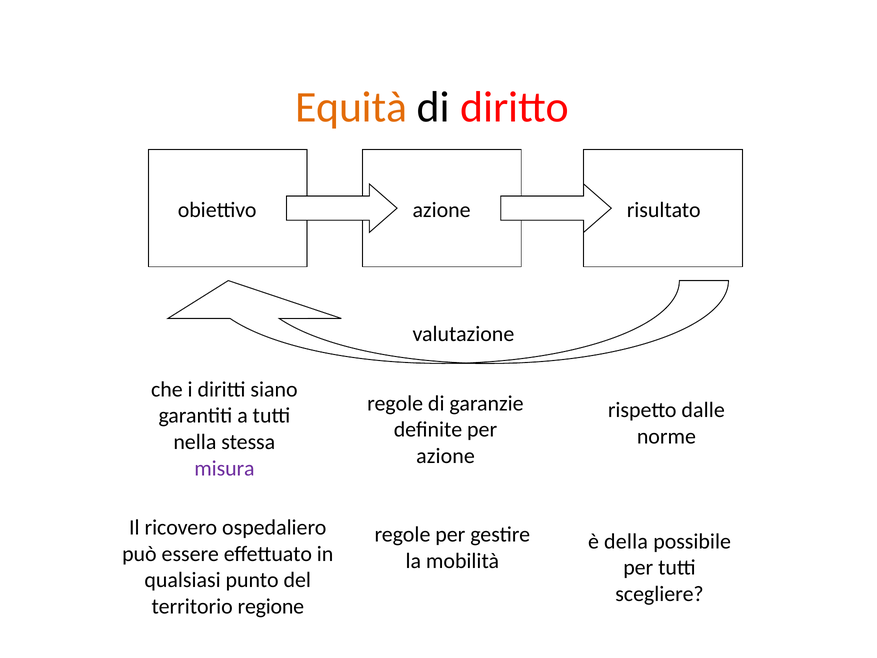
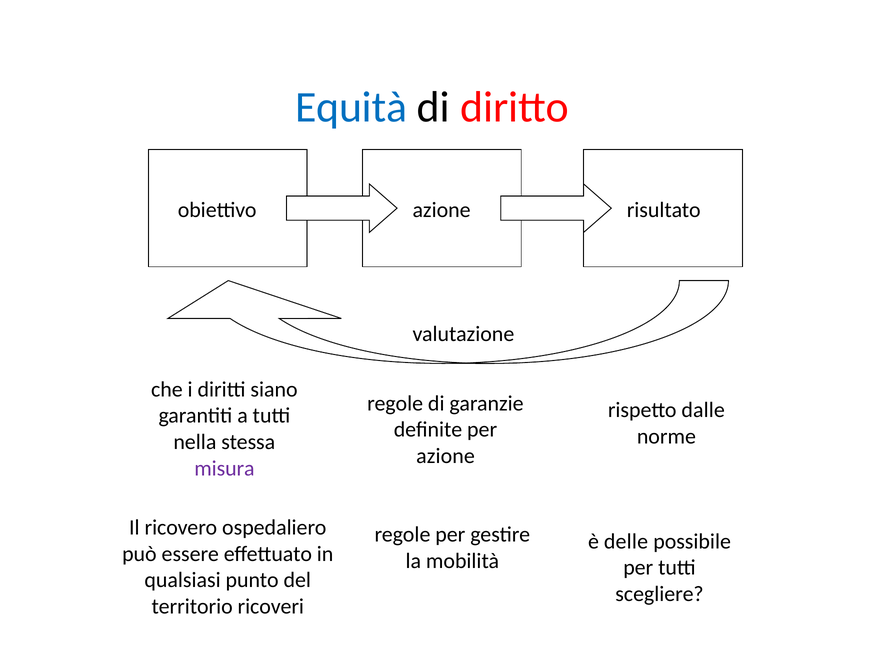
Equità colour: orange -> blue
della: della -> delle
regione: regione -> ricoveri
